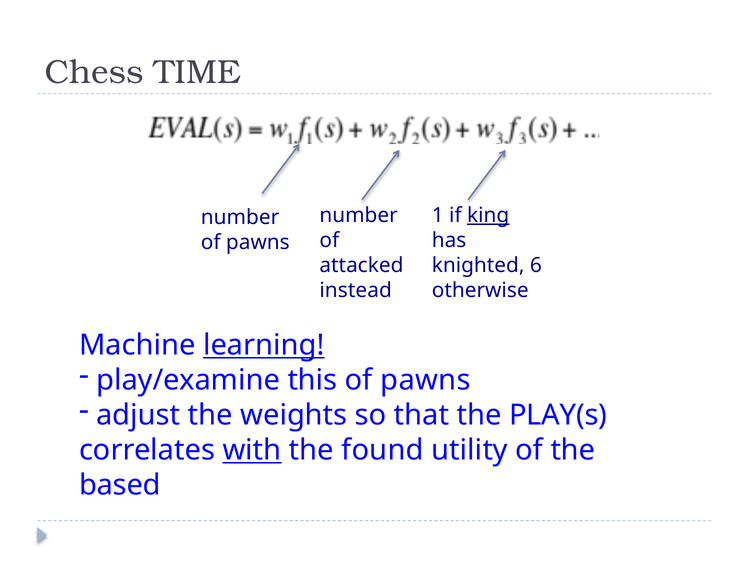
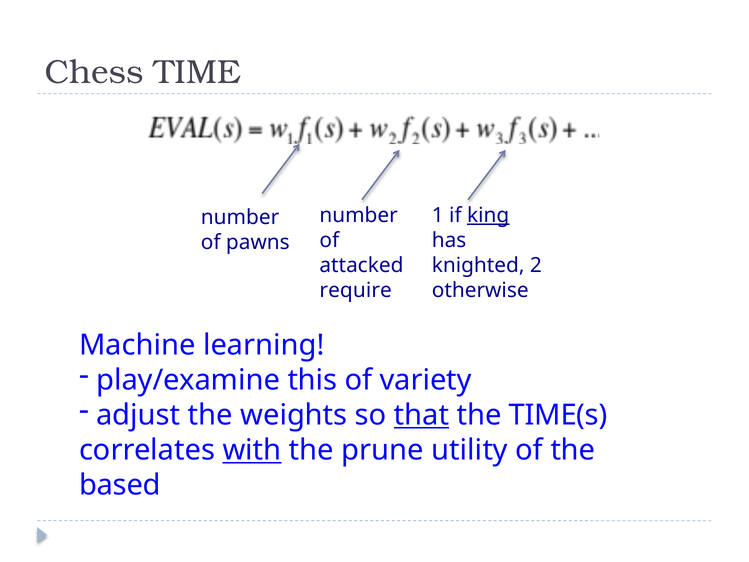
6: 6 -> 2
instead: instead -> require
learning underline: present -> none
pawns at (425, 380): pawns -> variety
that underline: none -> present
PLAY(s: PLAY(s -> TIME(s
found: found -> prune
